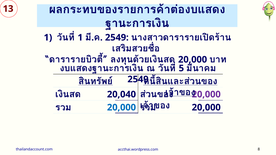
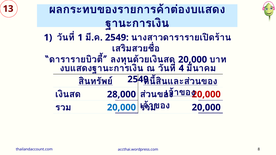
5: 5 -> 4
20,040: 20,040 -> 28,000
20,000 at (206, 94) colour: purple -> red
